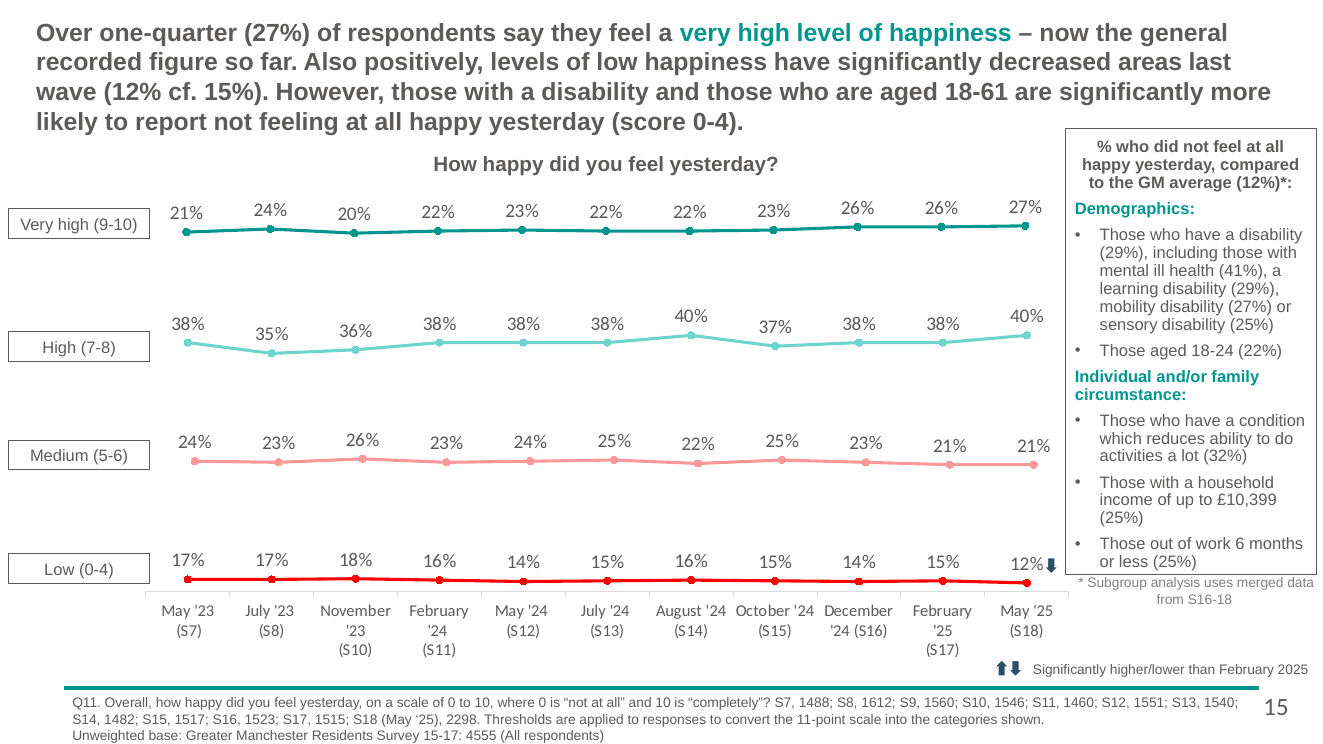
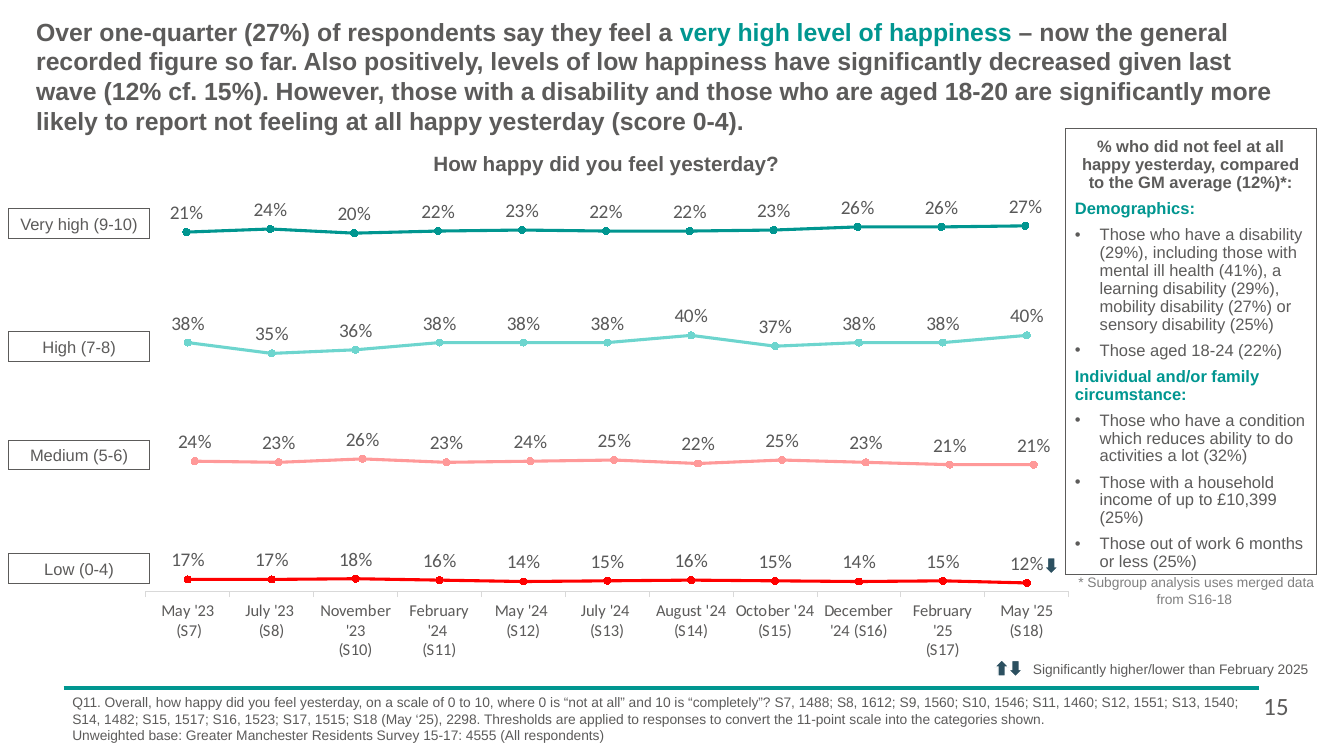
areas: areas -> given
18-61: 18-61 -> 18-20
